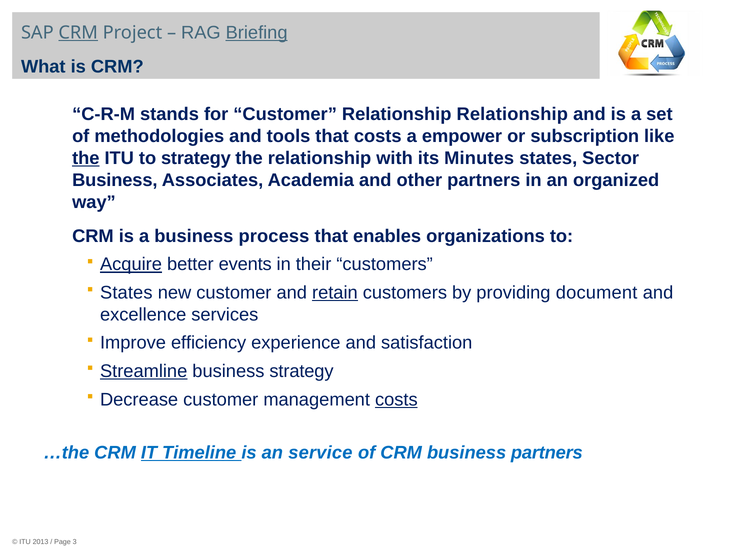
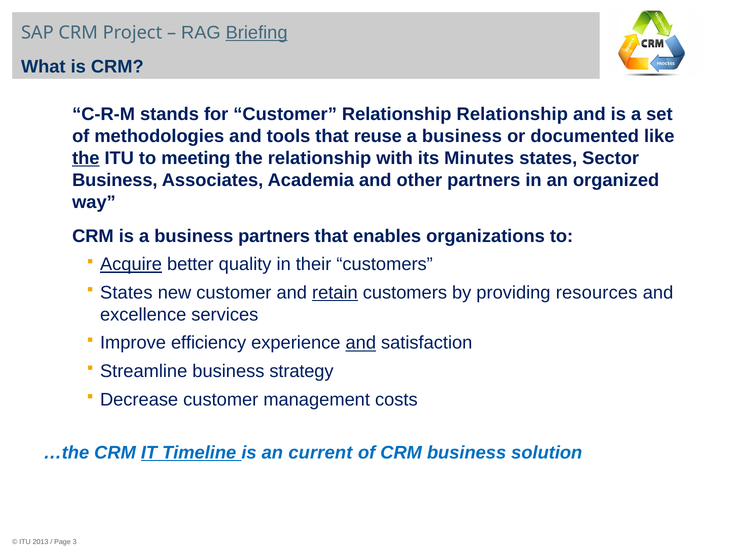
CRM at (78, 33) underline: present -> none
that costs: costs -> reuse
empower at (462, 136): empower -> business
subscription: subscription -> documented
to strategy: strategy -> meeting
business process: process -> partners
events: events -> quality
document: document -> resources
and at (361, 343) underline: none -> present
Streamline underline: present -> none
costs at (396, 400) underline: present -> none
service: service -> current
business partners: partners -> solution
